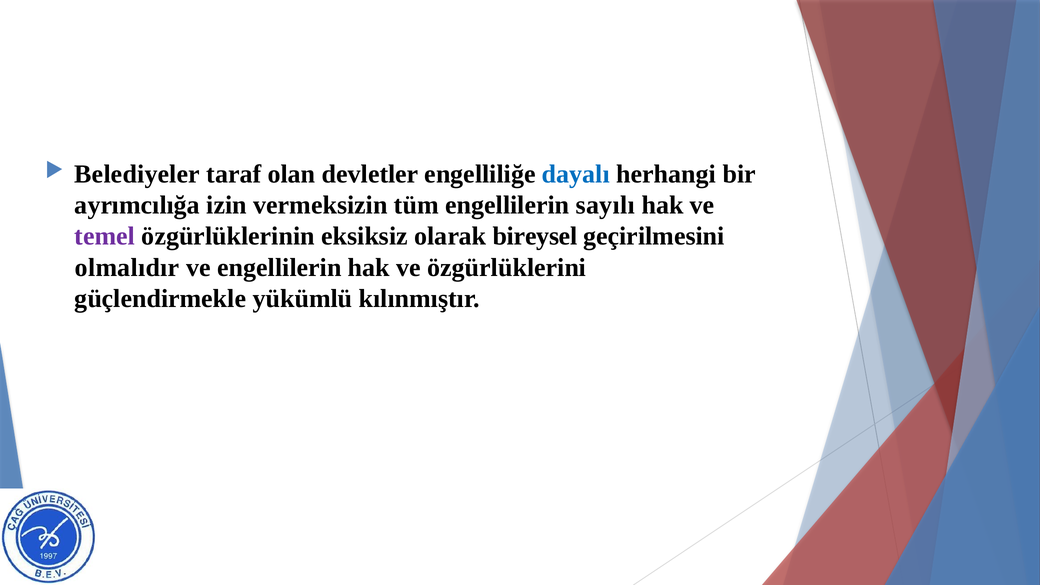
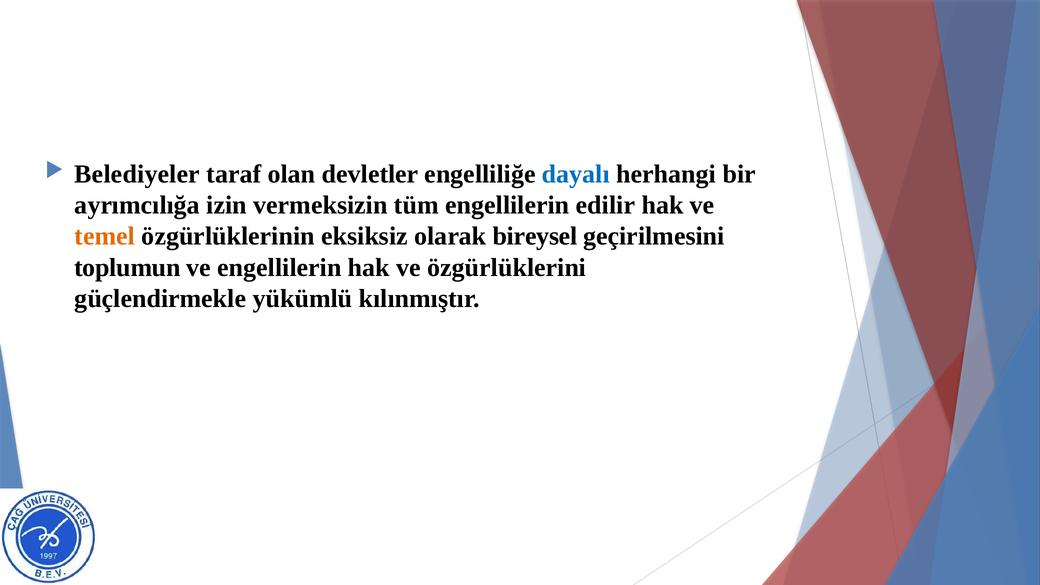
sayılı: sayılı -> edilir
temel colour: purple -> orange
olmalıdır: olmalıdır -> toplumun
